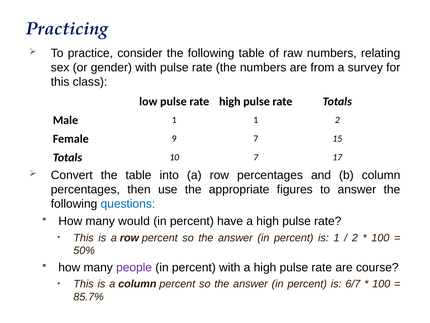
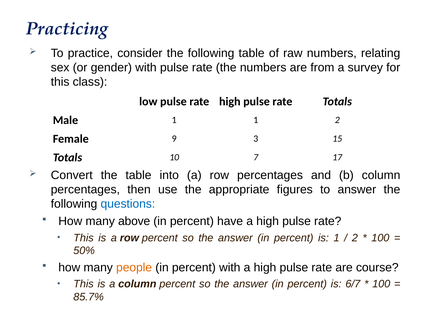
9 7: 7 -> 3
would: would -> above
people colour: purple -> orange
